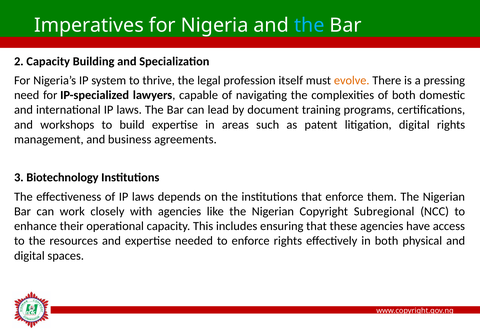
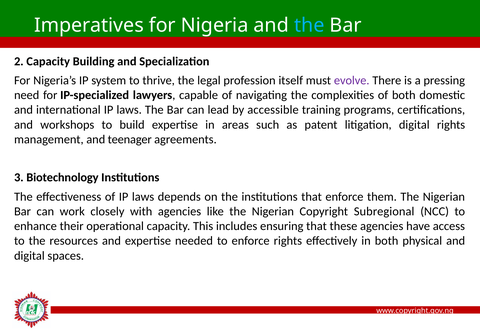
evolve colour: orange -> purple
document: document -> accessible
business: business -> teenager
